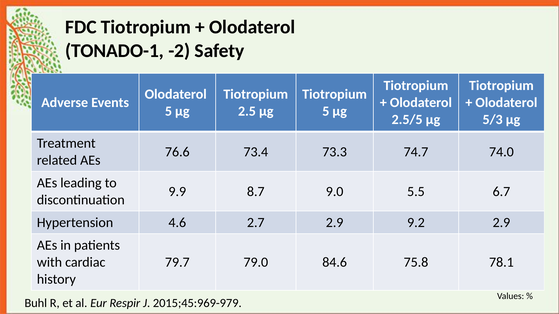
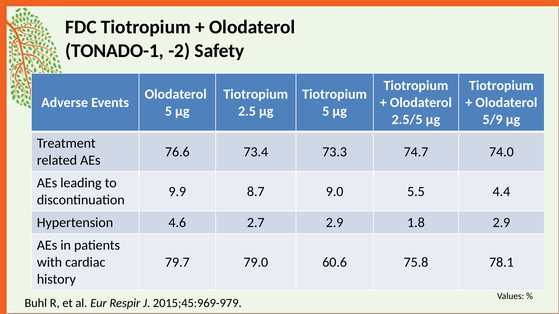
5/3: 5/3 -> 5/9
6.7: 6.7 -> 4.4
9.2: 9.2 -> 1.8
84.6: 84.6 -> 60.6
